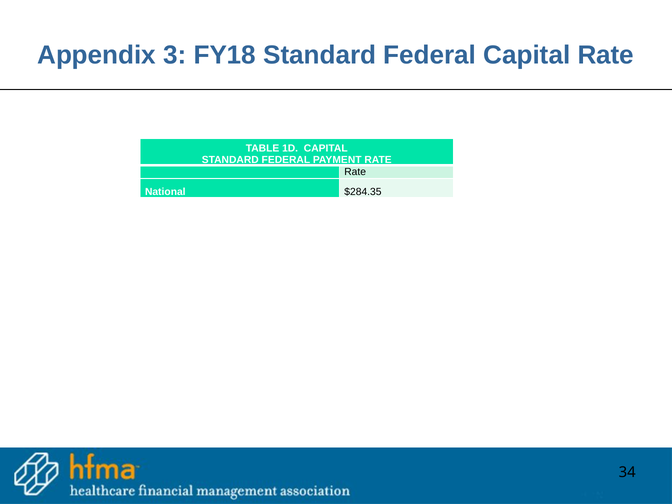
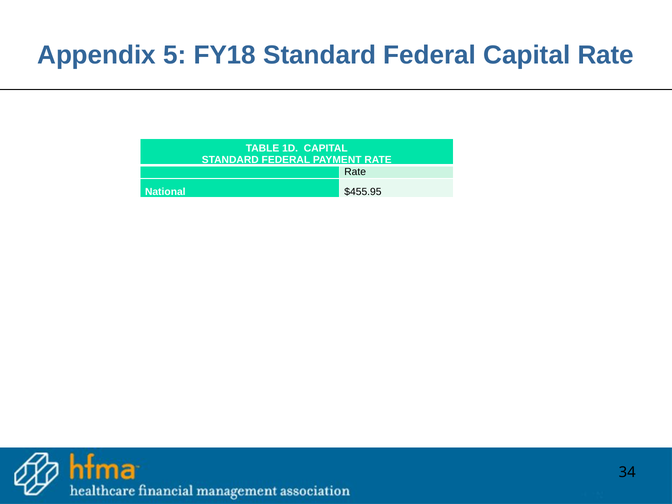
3: 3 -> 5
$284.35: $284.35 -> $455.95
